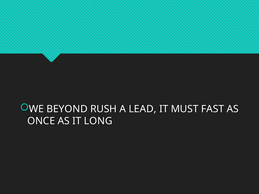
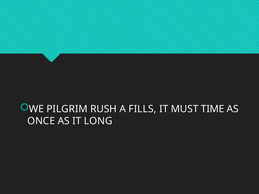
BEYOND: BEYOND -> PILGRIM
LEAD: LEAD -> FILLS
FAST: FAST -> TIME
